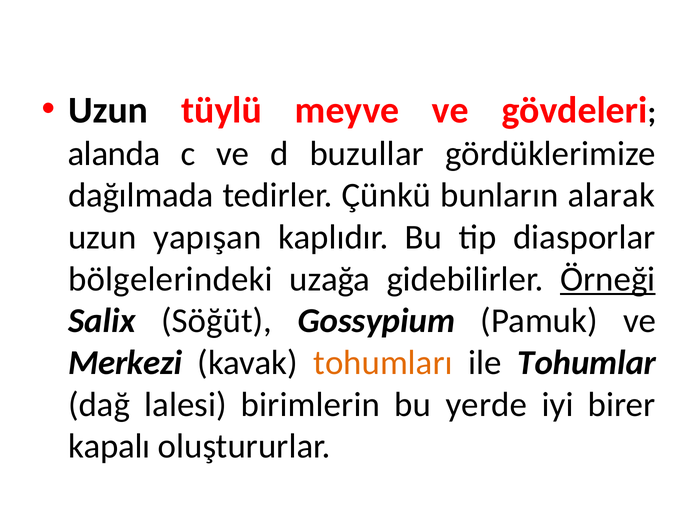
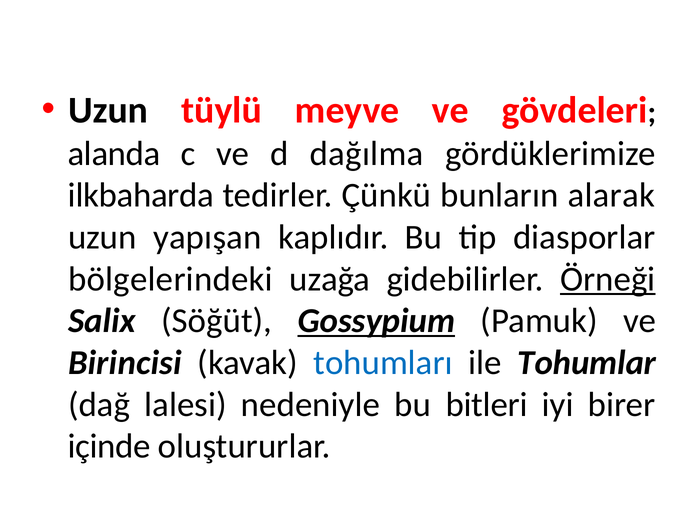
buzullar: buzullar -> dağılma
dağılmada: dağılmada -> ilkbaharda
Gossypium underline: none -> present
Merkezi: Merkezi -> Birincisi
tohumları colour: orange -> blue
birimlerin: birimlerin -> nedeniyle
yerde: yerde -> bitleri
kapalı: kapalı -> içinde
